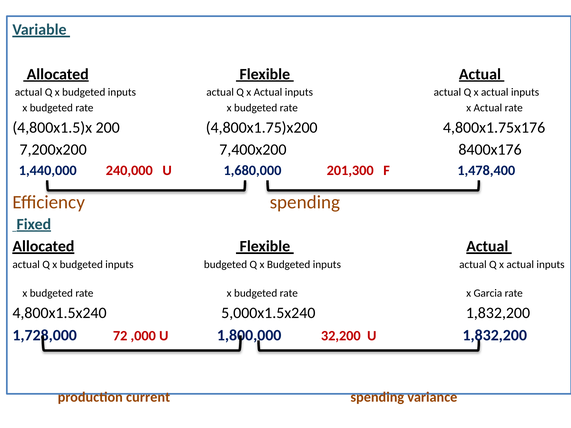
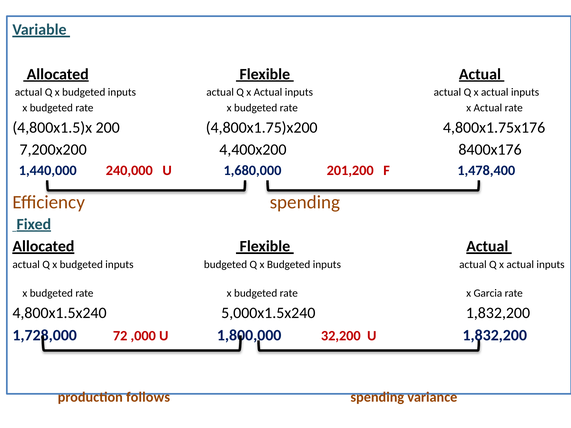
7,400x200: 7,400x200 -> 4,400x200
201,300: 201,300 -> 201,200
current: current -> follows
